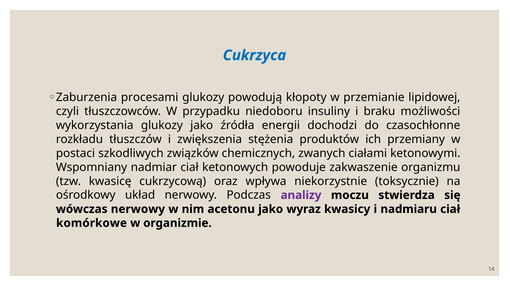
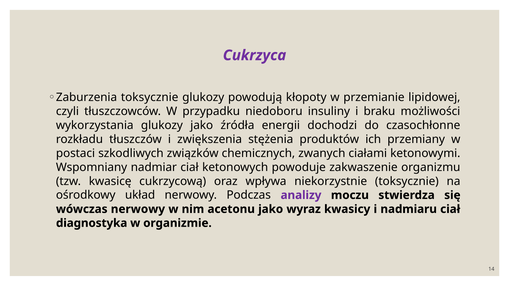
Cukrzyca colour: blue -> purple
Zaburzenia procesami: procesami -> toksycznie
komórkowe: komórkowe -> diagnostyka
